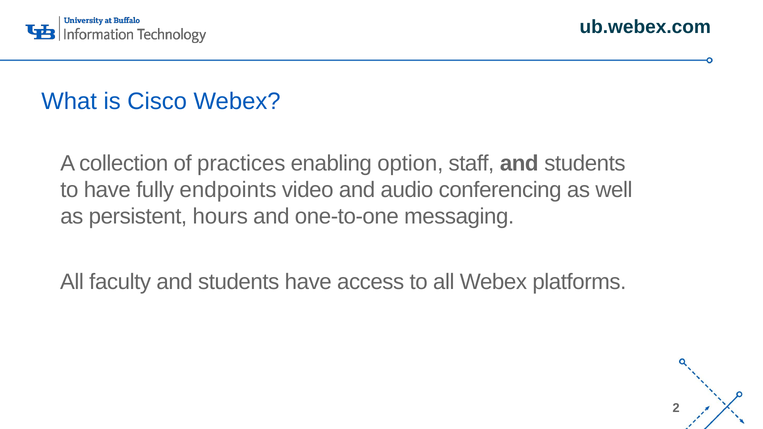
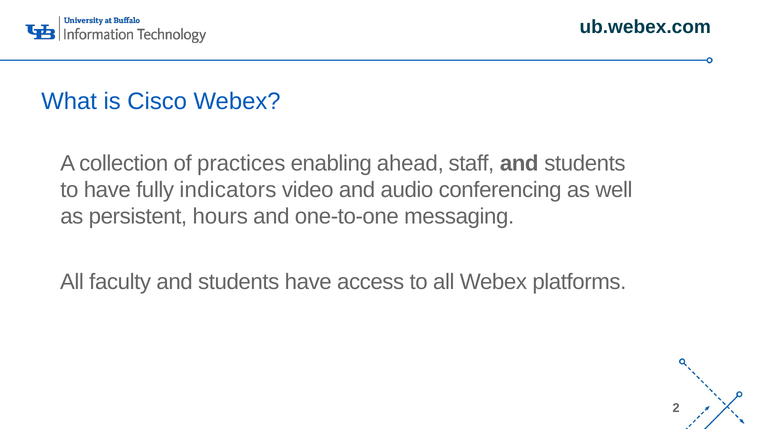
option: option -> ahead
endpoints: endpoints -> indicators
